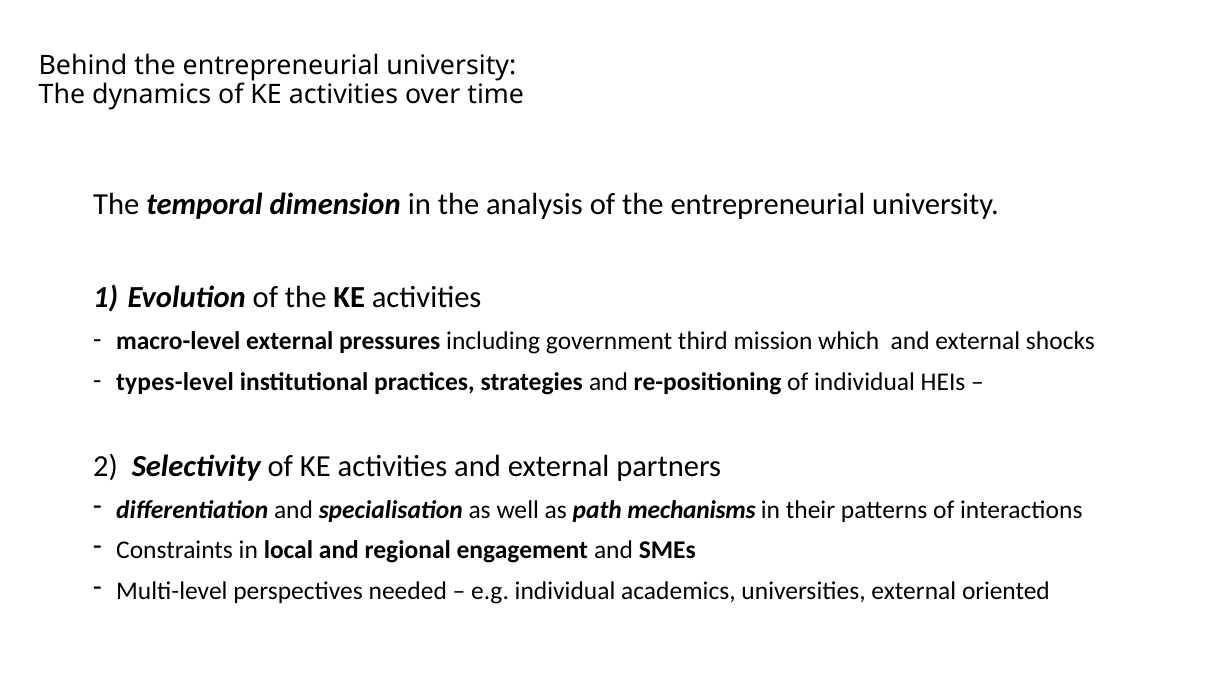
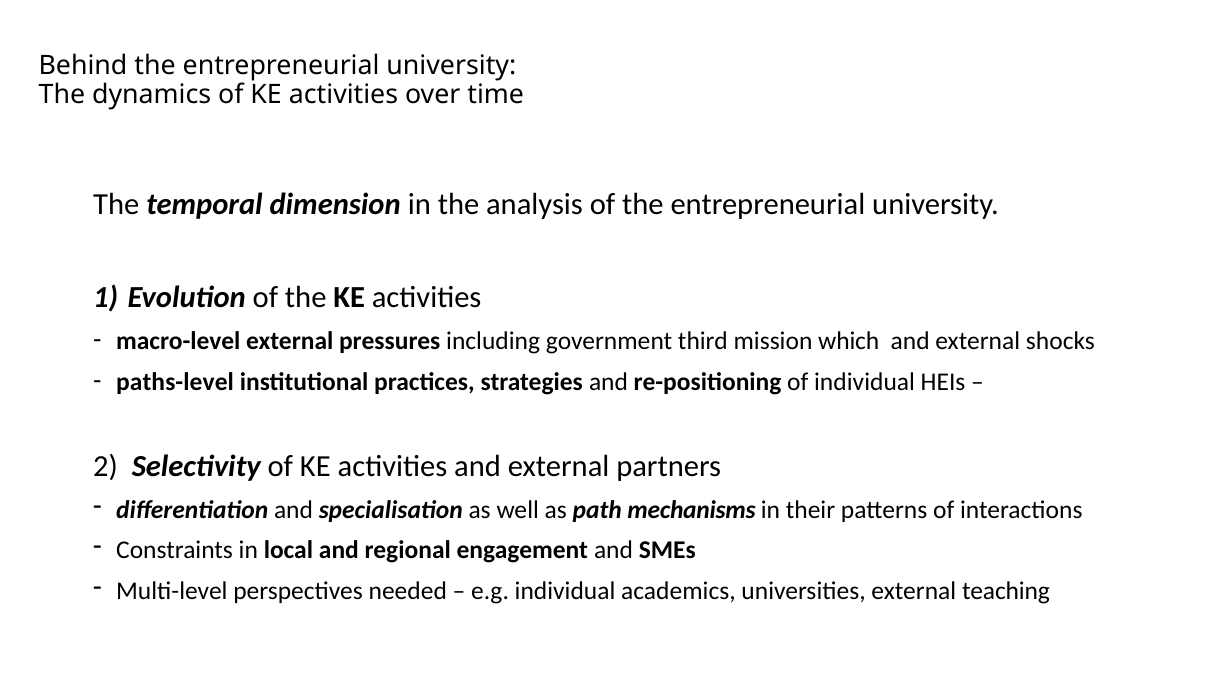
types-level: types-level -> paths-level
oriented: oriented -> teaching
